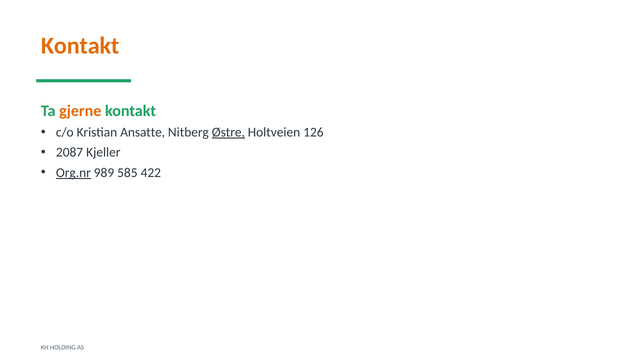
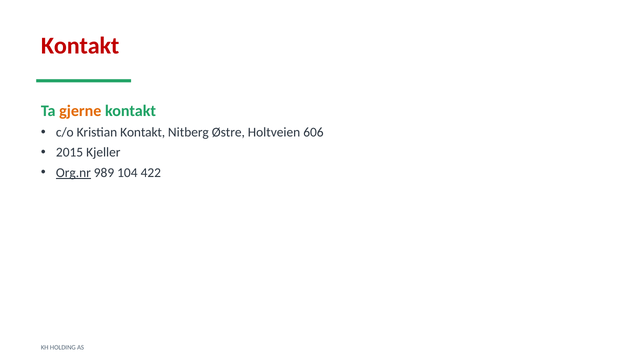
Kontakt at (80, 46) colour: orange -> red
Kristian Ansatte: Ansatte -> Kontakt
Østre underline: present -> none
126: 126 -> 606
2087: 2087 -> 2015
585: 585 -> 104
